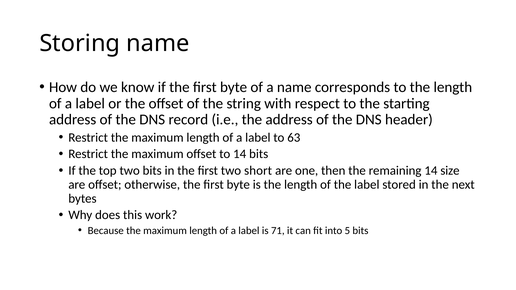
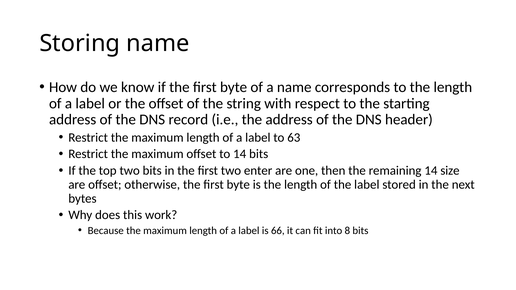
short: short -> enter
71: 71 -> 66
5: 5 -> 8
